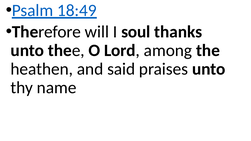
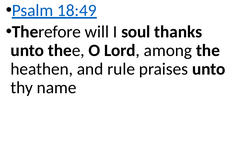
said: said -> rule
